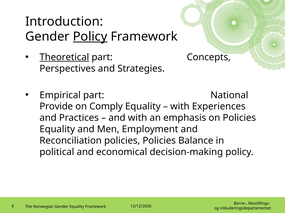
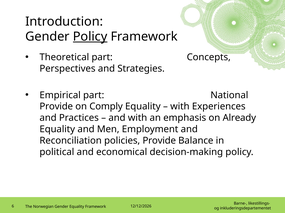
Theoretical underline: present -> none
on Policies: Policies -> Already
policies Policies: Policies -> Provide
